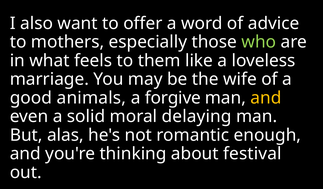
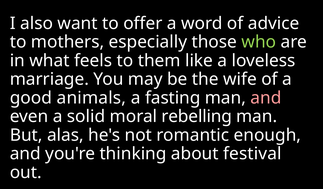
forgive: forgive -> fasting
and at (266, 98) colour: yellow -> pink
delaying: delaying -> rebelling
